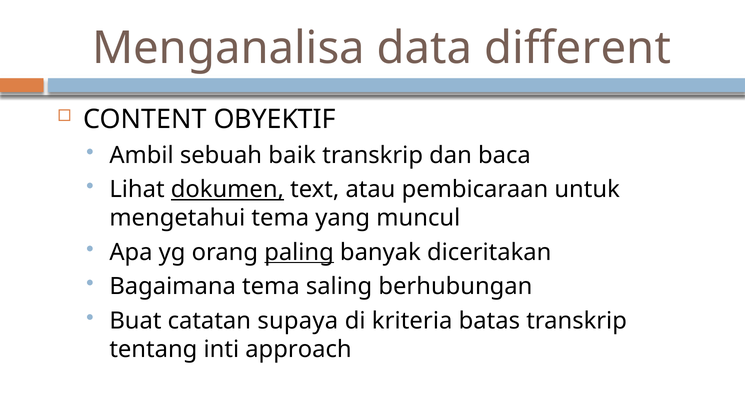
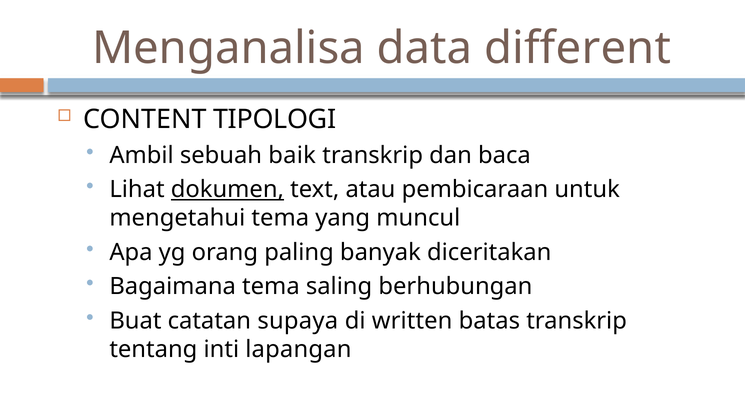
OBYEKTIF: OBYEKTIF -> TIPOLOGI
paling underline: present -> none
kriteria: kriteria -> written
approach: approach -> lapangan
